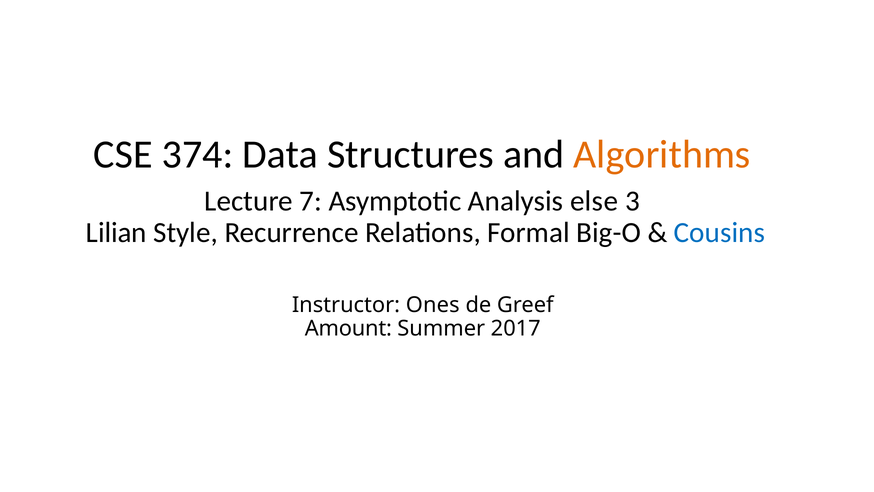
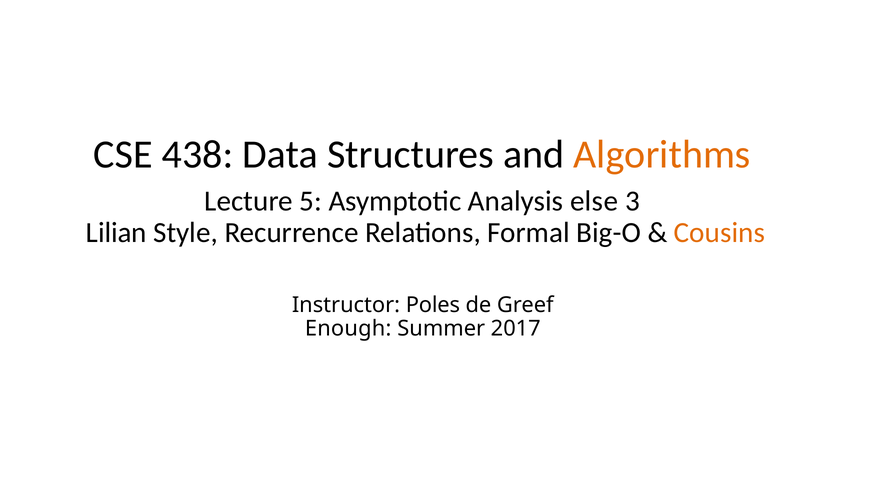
374: 374 -> 438
7: 7 -> 5
Cousins colour: blue -> orange
Ones: Ones -> Poles
Amount: Amount -> Enough
